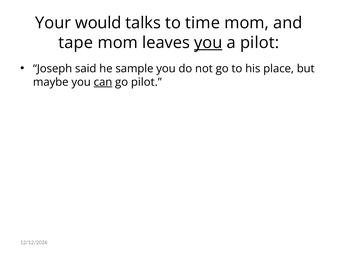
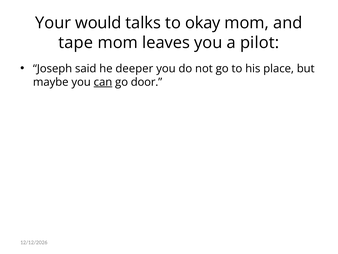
time: time -> okay
you at (208, 43) underline: present -> none
sample: sample -> deeper
go pilot: pilot -> door
